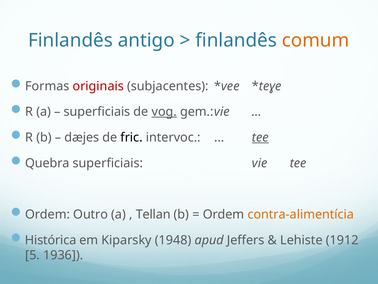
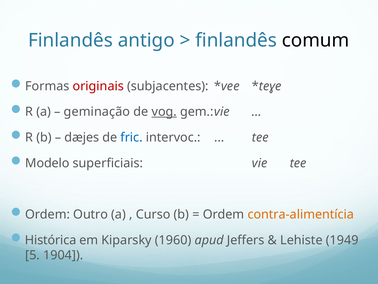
comum colour: orange -> black
superficiais at (97, 112): superficiais -> geminação
fric colour: black -> blue
tee at (260, 137) underline: present -> none
Quebra: Quebra -> Modelo
Tellan: Tellan -> Curso
1948: 1948 -> 1960
1912: 1912 -> 1949
1936: 1936 -> 1904
